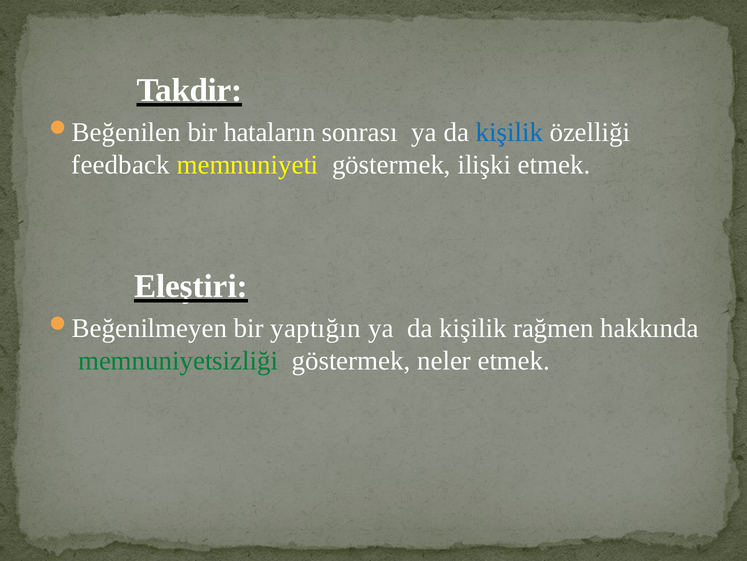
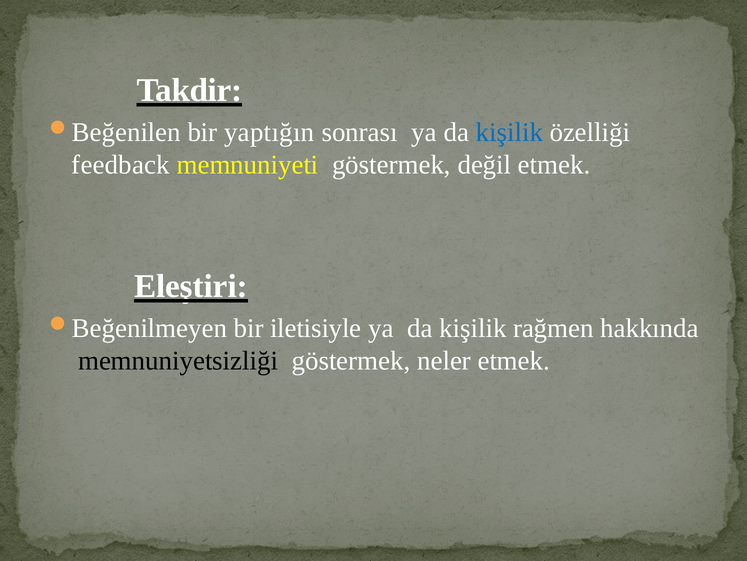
hataların: hataların -> yaptığın
ilişki: ilişki -> değil
yaptığın: yaptığın -> iletisiyle
memnuniyetsizliği colour: green -> black
